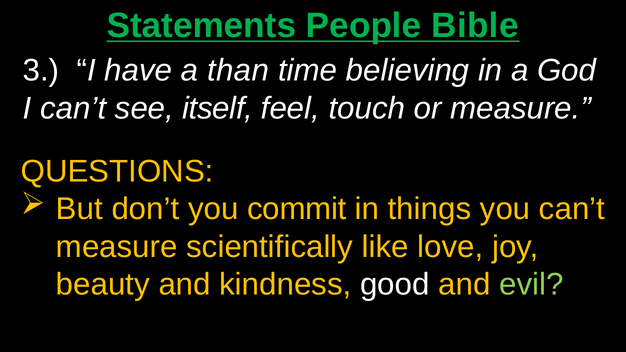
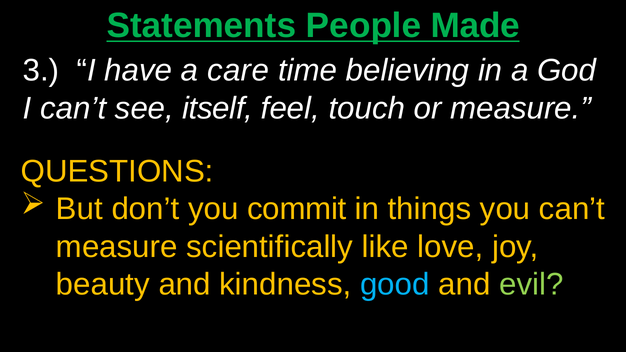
Bible: Bible -> Made
than: than -> care
good colour: white -> light blue
